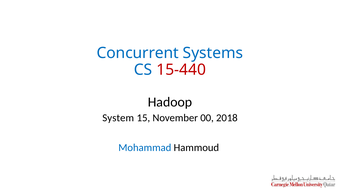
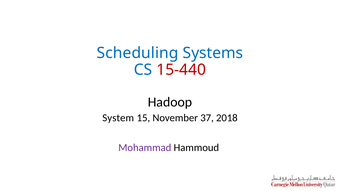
Concurrent: Concurrent -> Scheduling
00: 00 -> 37
Mohammad colour: blue -> purple
